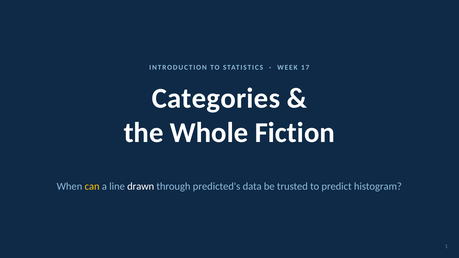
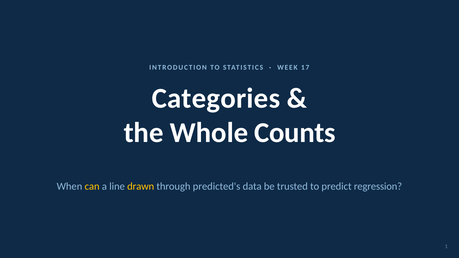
Fiction: Fiction -> Counts
drawn colour: white -> yellow
histogram: histogram -> regression
